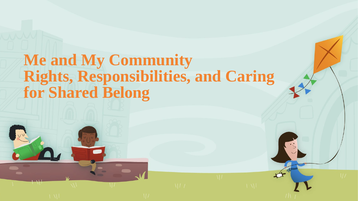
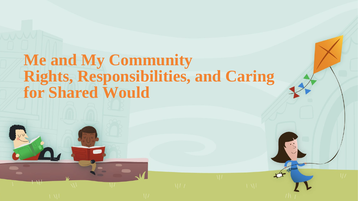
Belong: Belong -> Would
